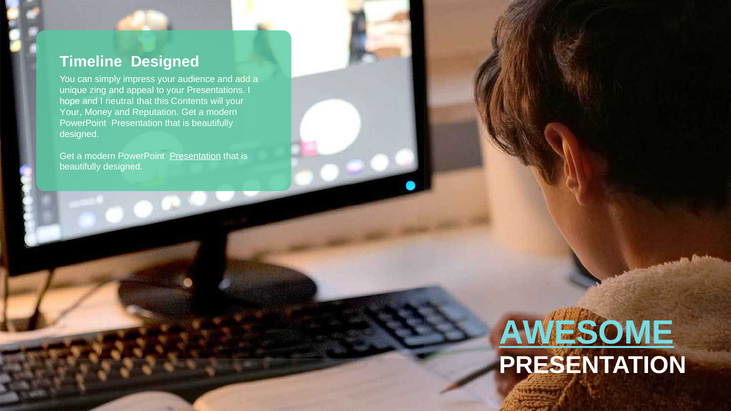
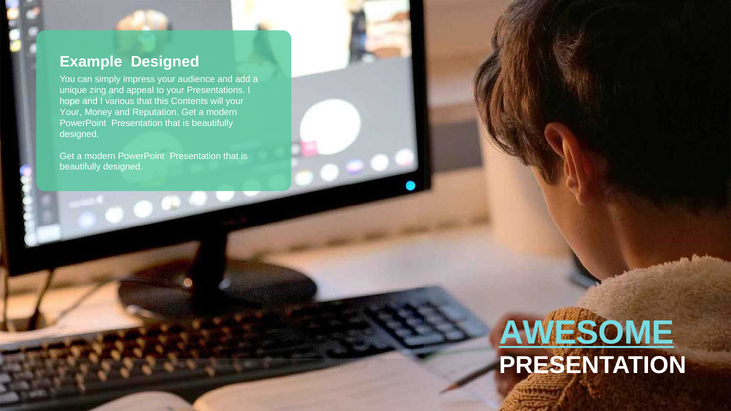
Timeline: Timeline -> Example
neutral: neutral -> various
Presentation at (195, 156) underline: present -> none
